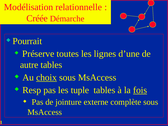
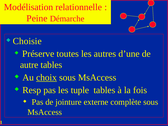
Créée: Créée -> Peine
Pourrait: Pourrait -> Choisie
lignes: lignes -> autres
fois underline: present -> none
